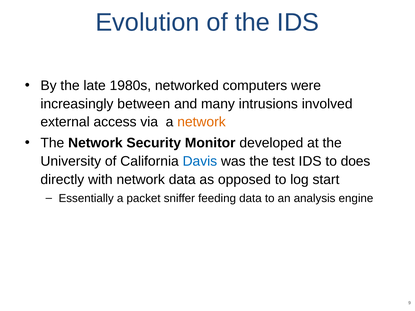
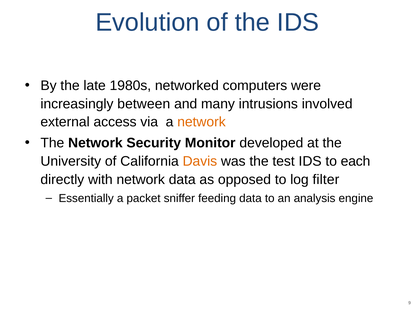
Davis colour: blue -> orange
does: does -> each
start: start -> filter
